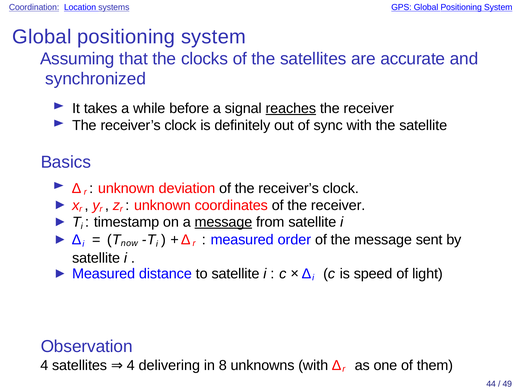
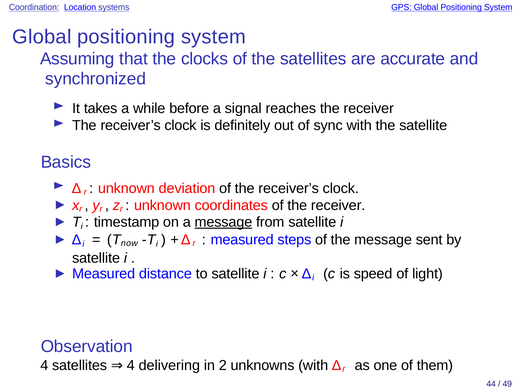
reaches underline: present -> none
order: order -> steps
8: 8 -> 2
